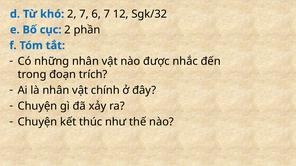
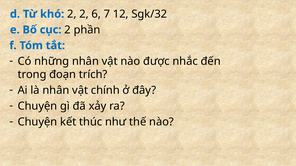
2 7: 7 -> 2
